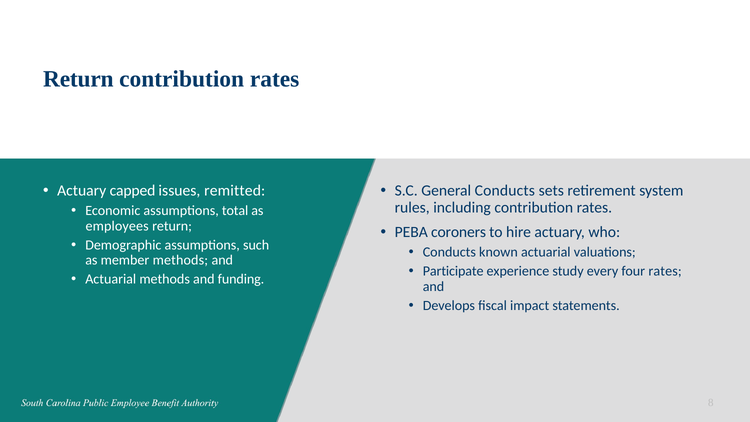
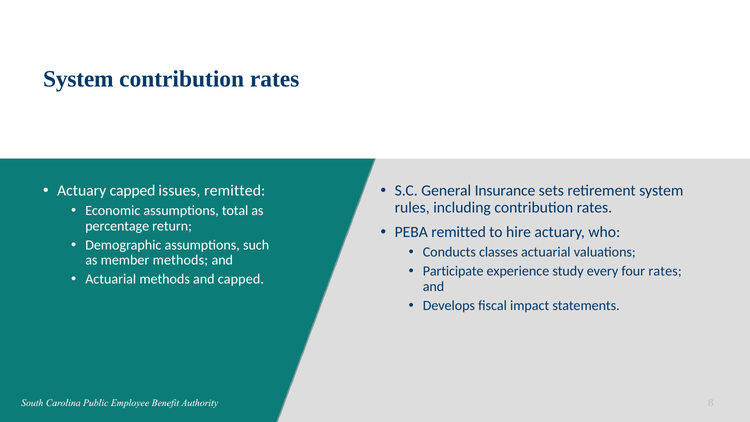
Return at (78, 79): Return -> System
General Conducts: Conducts -> Insurance
employees: employees -> percentage
PEBA coroners: coroners -> remitted
known: known -> classes
and funding: funding -> capped
